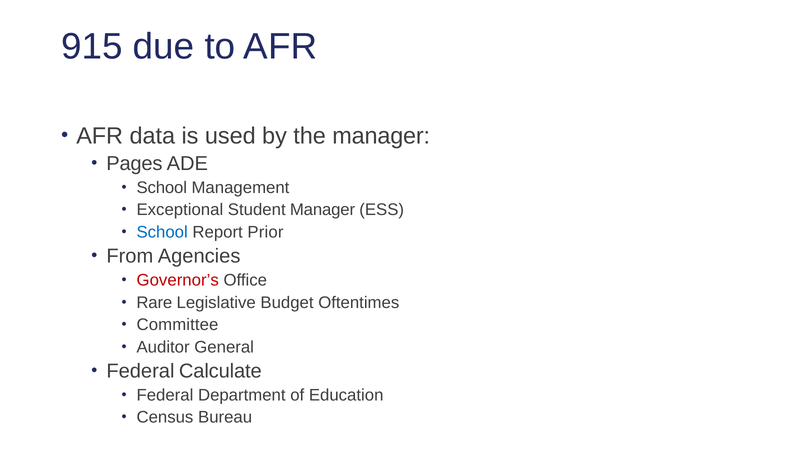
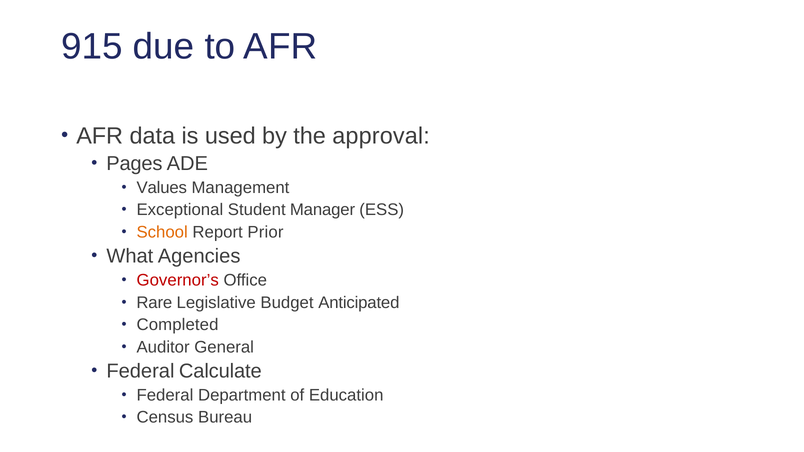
the manager: manager -> approval
School at (162, 188): School -> Values
School at (162, 232) colour: blue -> orange
From: From -> What
Oftentimes: Oftentimes -> Anticipated
Committee: Committee -> Completed
